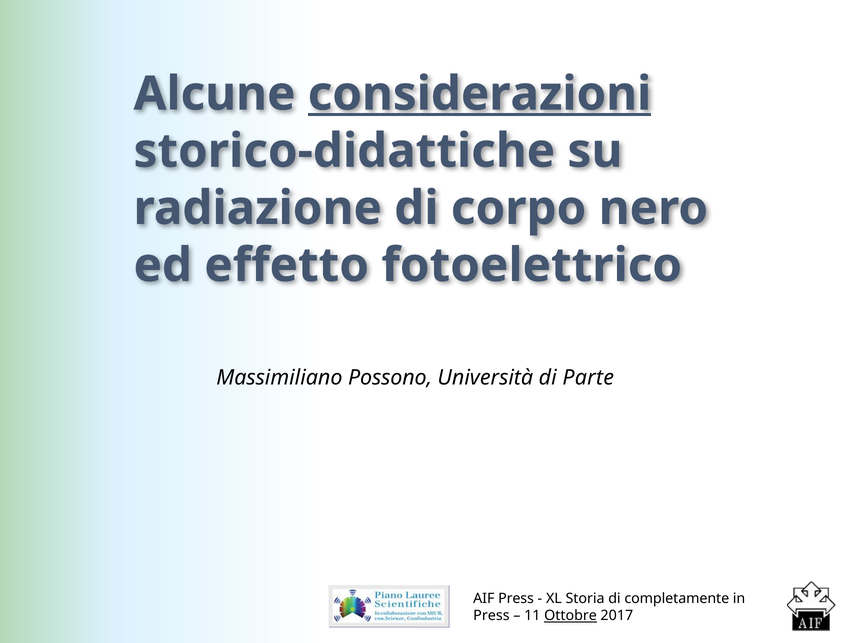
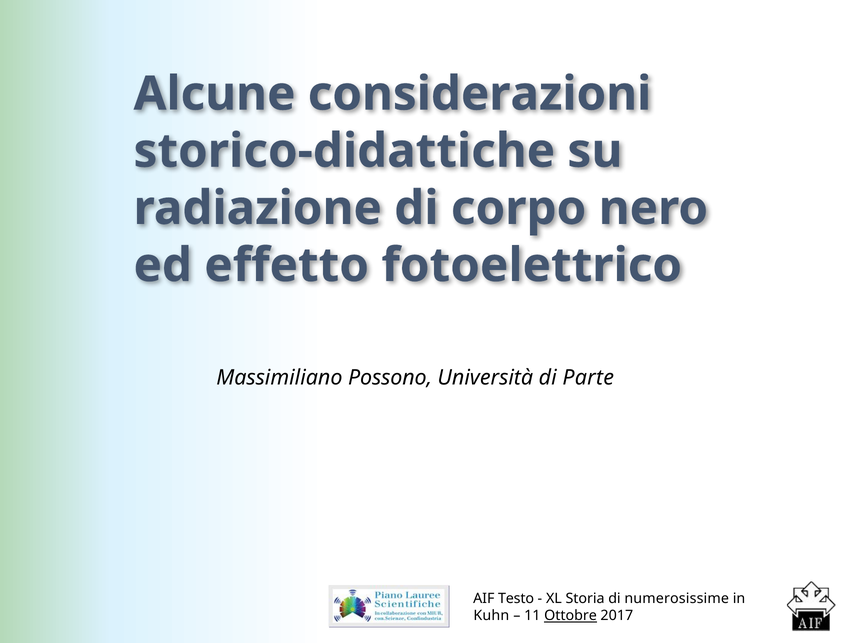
considerazioni underline: present -> none
AIF Press: Press -> Testo
completamente: completamente -> numerosissime
Press at (491, 616): Press -> Kuhn
